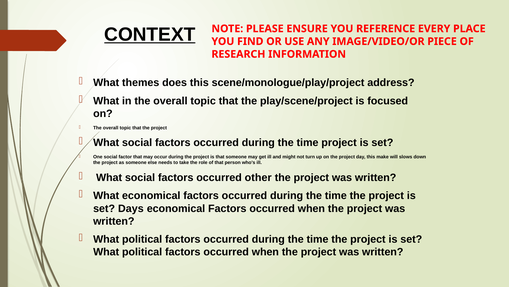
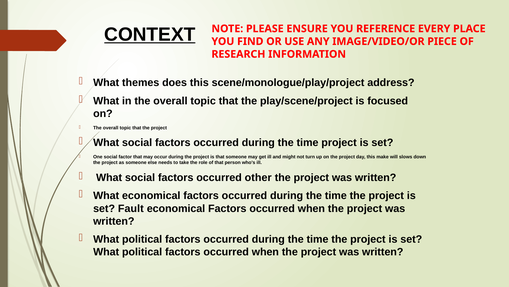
Days: Days -> Fault
